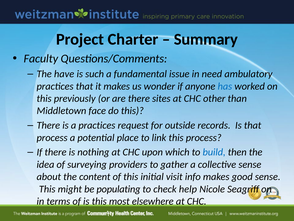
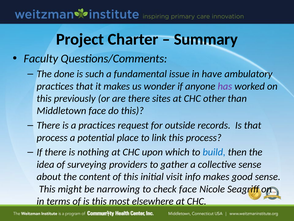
have: have -> done
need: need -> have
has colour: blue -> purple
populating: populating -> narrowing
check help: help -> face
